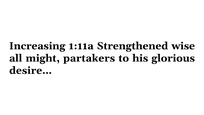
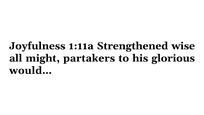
Increasing: Increasing -> Joyfulness
desire…: desire… -> would…
